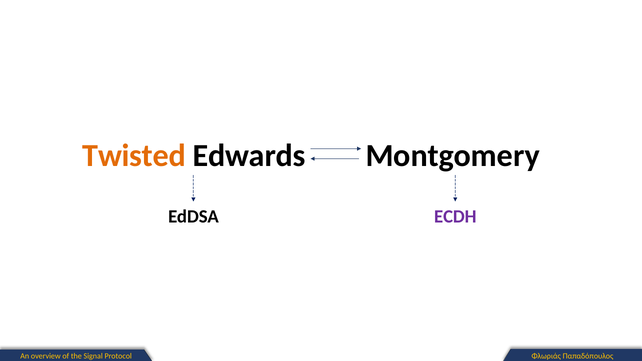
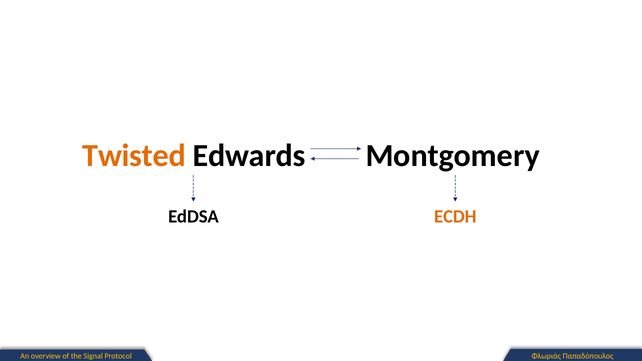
ECDH colour: purple -> orange
